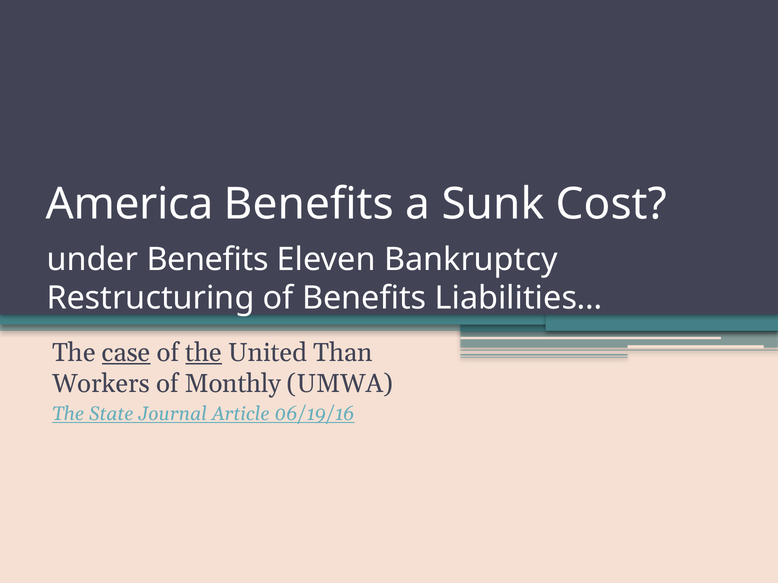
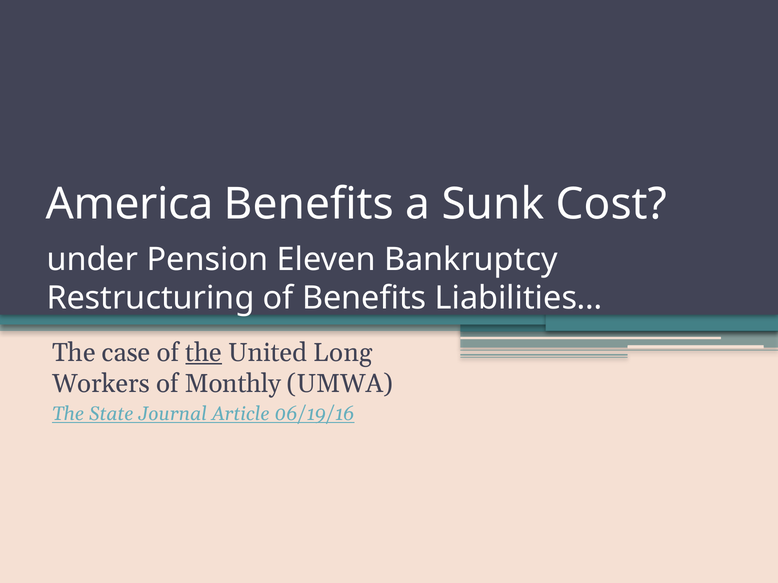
under Benefits: Benefits -> Pension
case underline: present -> none
Than: Than -> Long
